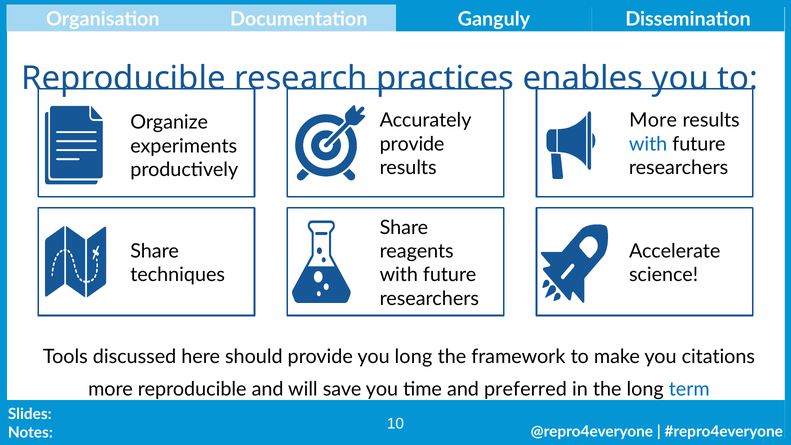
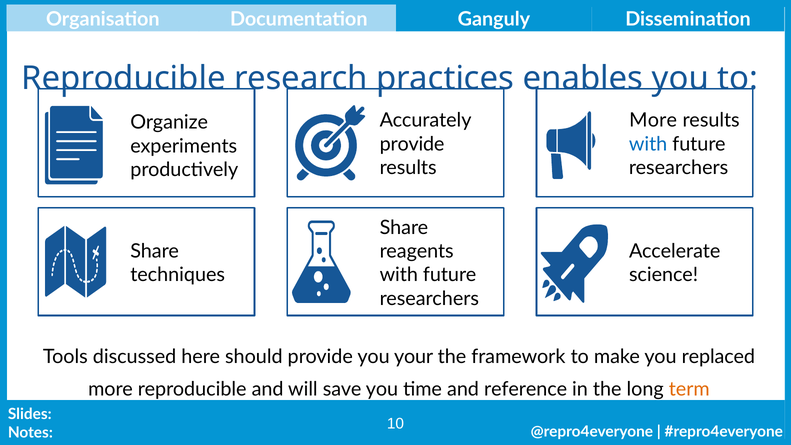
you long: long -> your
citations: citations -> replaced
preferred: preferred -> reference
term colour: blue -> orange
